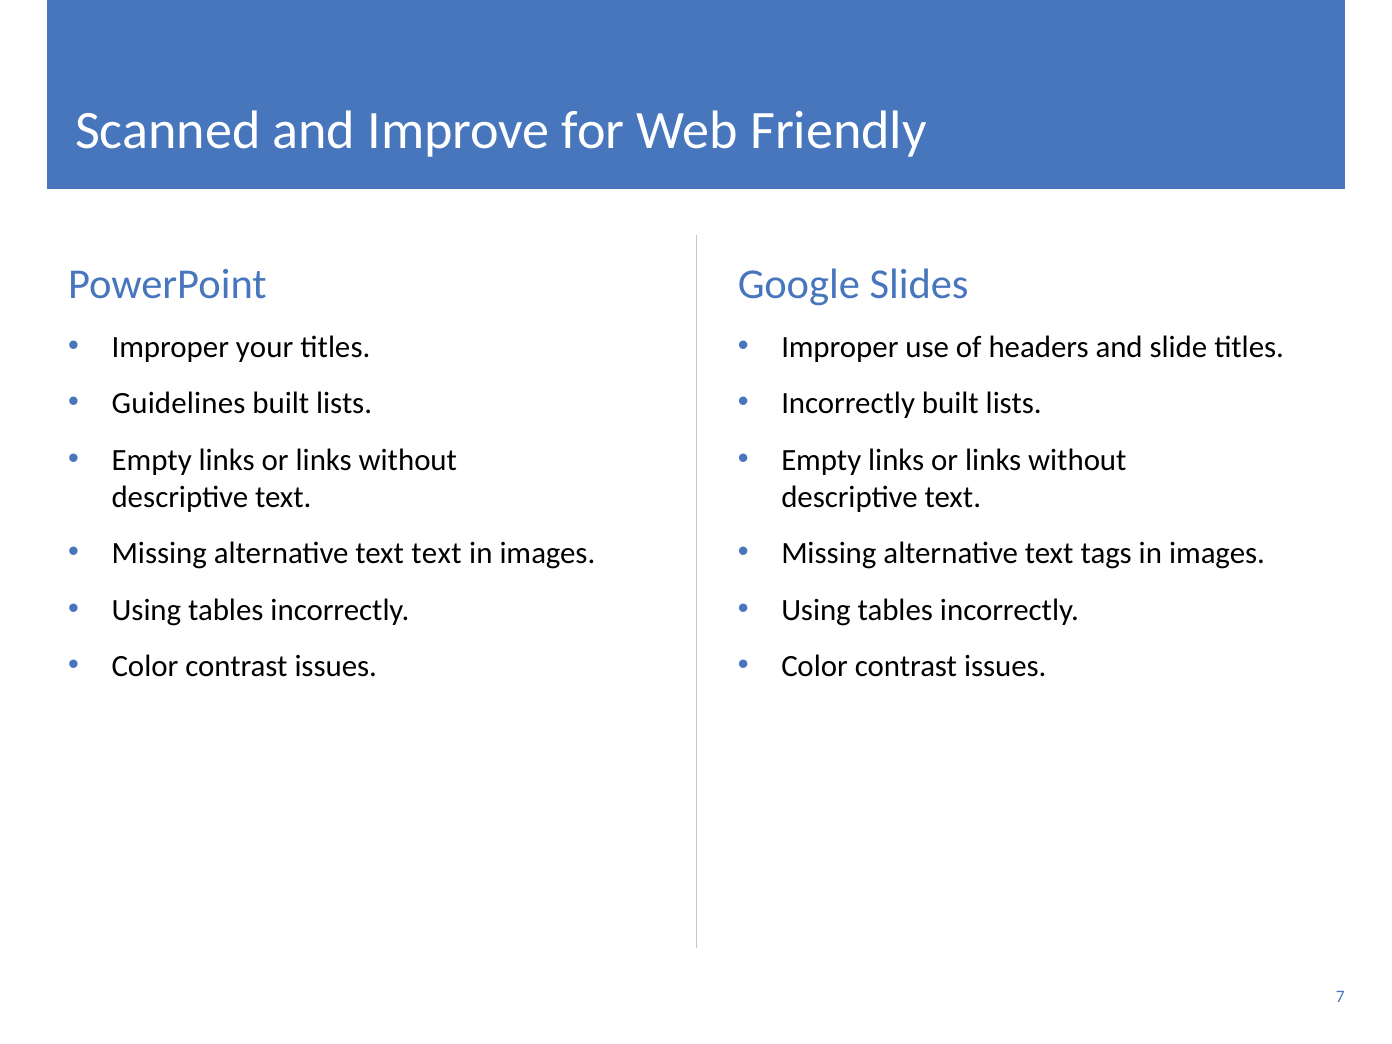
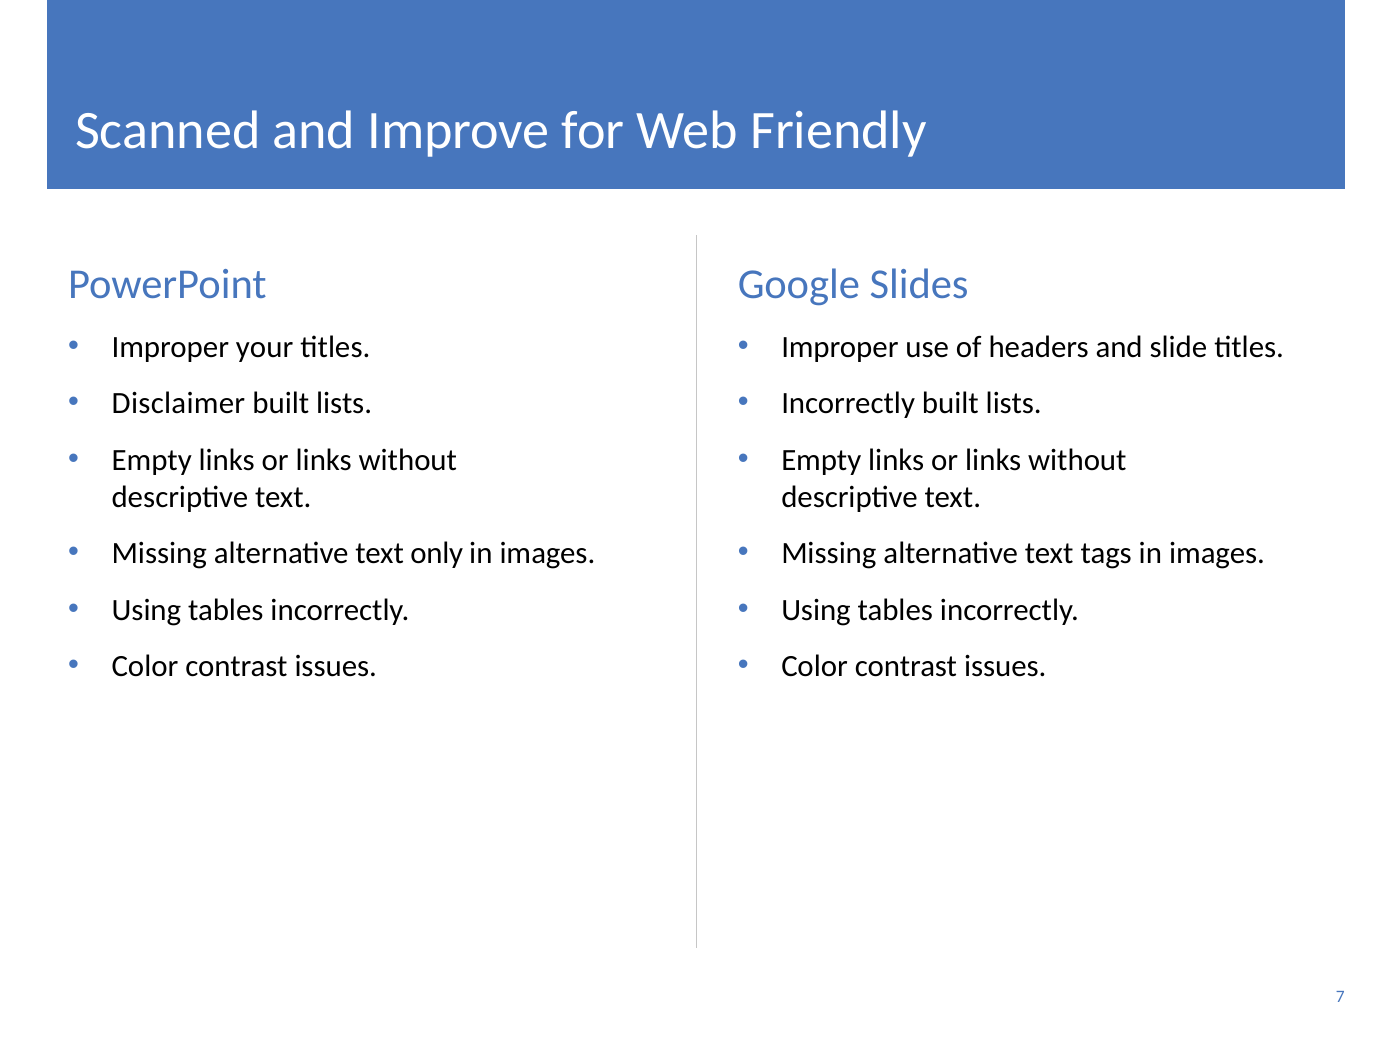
Guidelines: Guidelines -> Disclaimer
text text: text -> only
